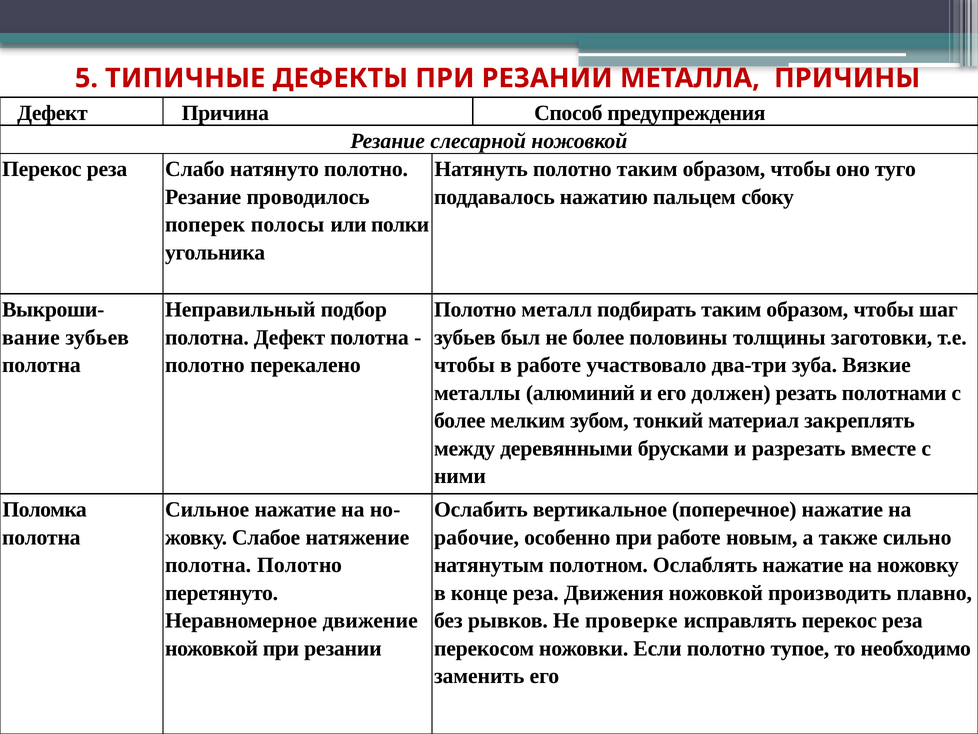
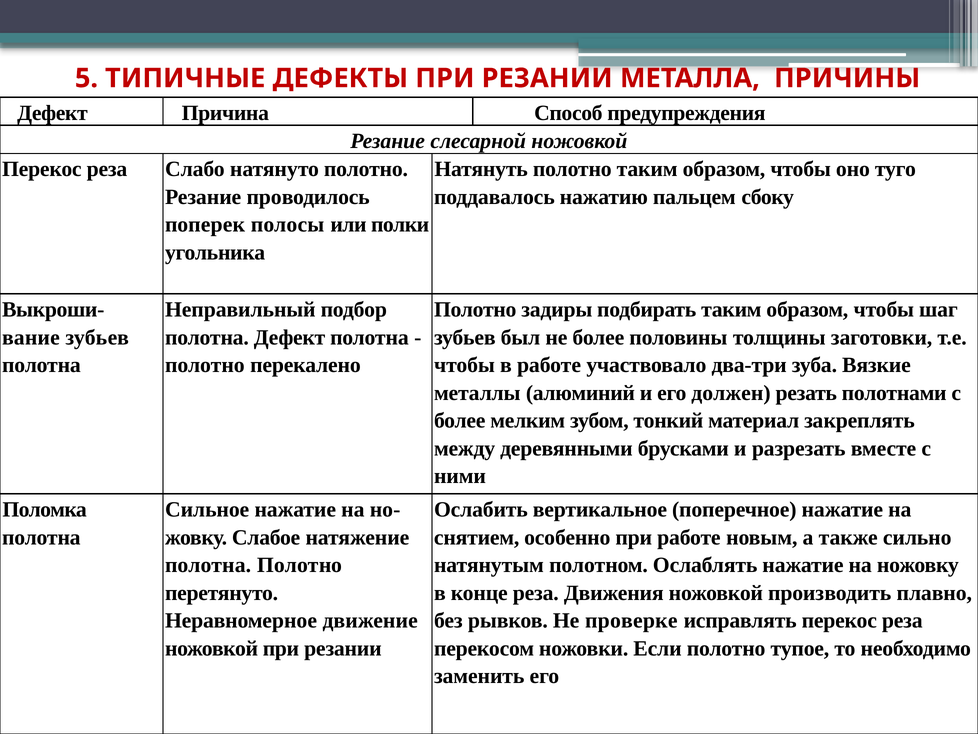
металл: металл -> задиры
рабочие: рабочие -> снятием
